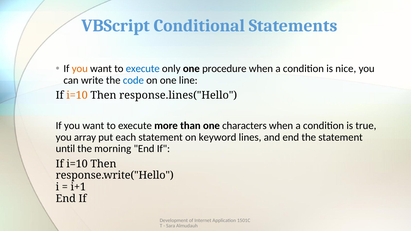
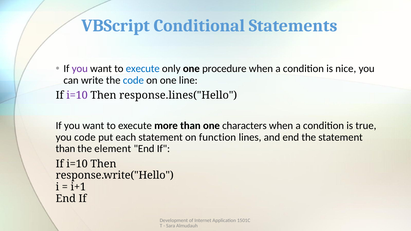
you at (80, 69) colour: orange -> purple
i=10 at (77, 95) colour: orange -> purple
you array: array -> code
keyword: keyword -> function
until at (65, 149): until -> than
morning: morning -> element
